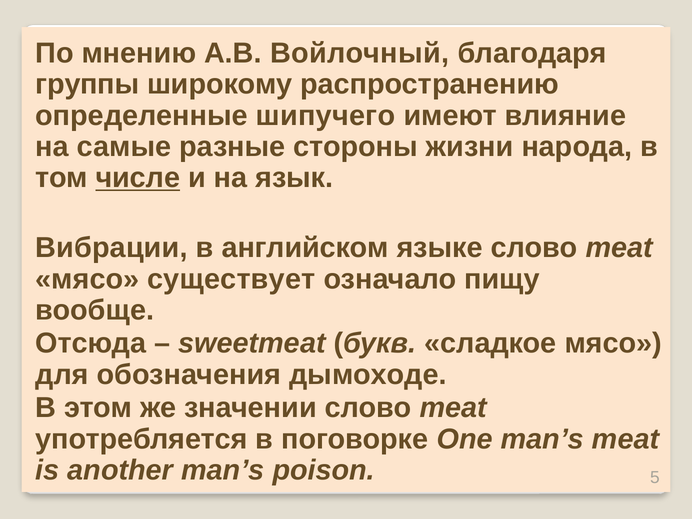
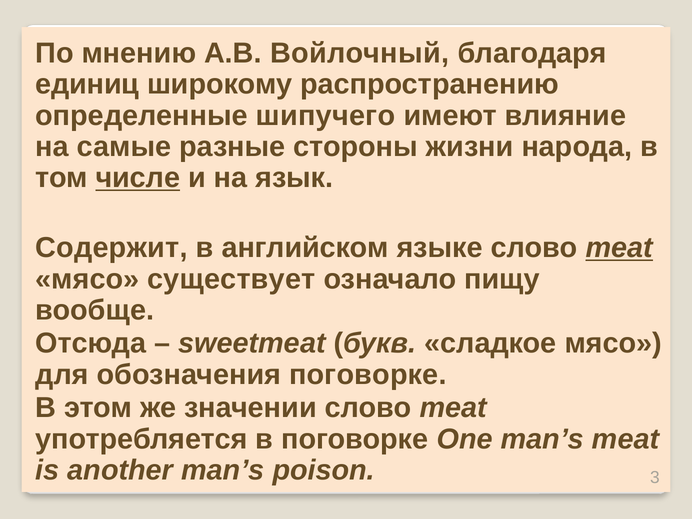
группы: группы -> единиц
Вибрации: Вибрации -> Содержит
meat at (619, 248) underline: none -> present
обозначения дымоходе: дымоходе -> поговорке
5: 5 -> 3
